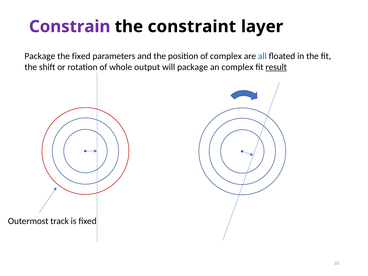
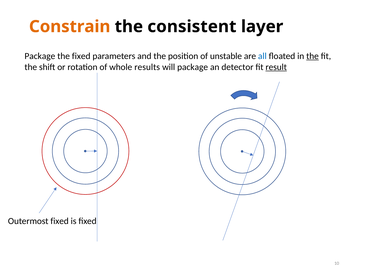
Constrain colour: purple -> orange
constraint: constraint -> consistent
of complex: complex -> unstable
the at (313, 56) underline: none -> present
output: output -> results
an complex: complex -> detector
Outermost track: track -> fixed
